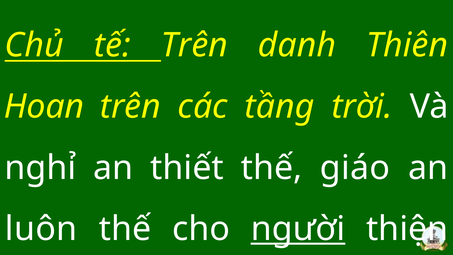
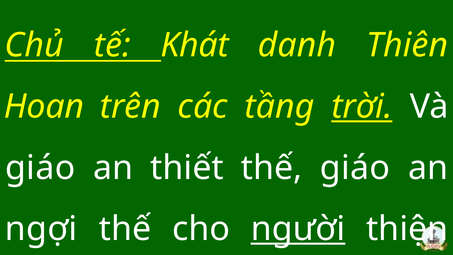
tế Trên: Trên -> Khát
trời underline: none -> present
nghỉ at (40, 168): nghỉ -> giáo
luôn: luôn -> ngợi
